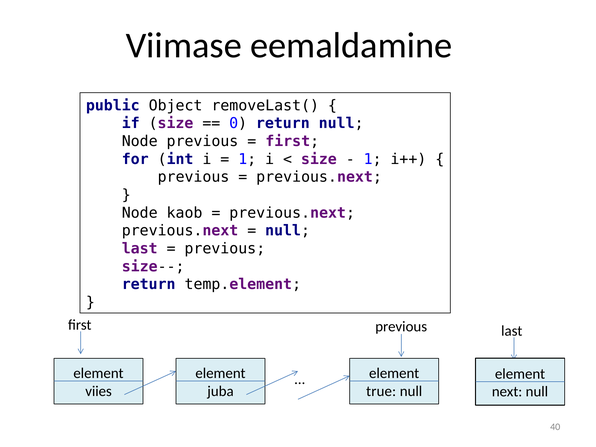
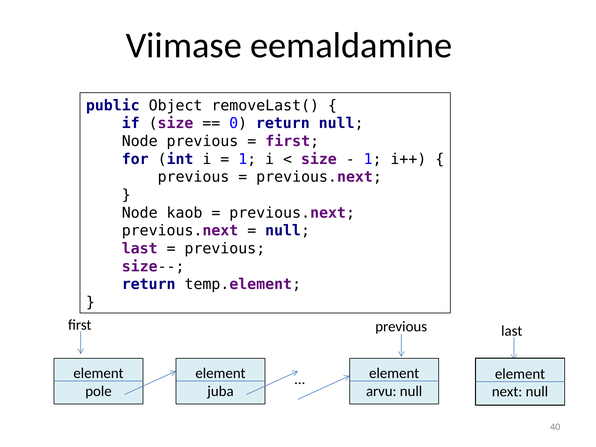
viies: viies -> pole
true: true -> arvu
